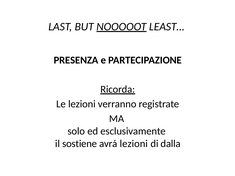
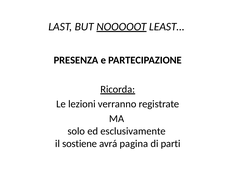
avrá lezioni: lezioni -> pagina
dalla: dalla -> parti
